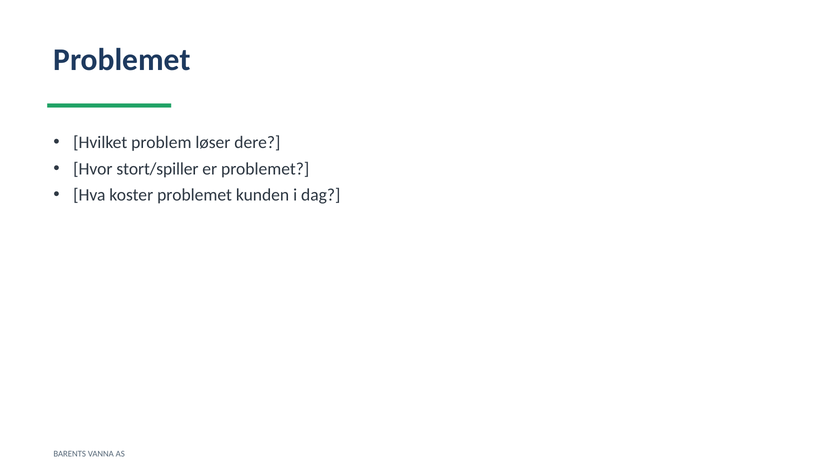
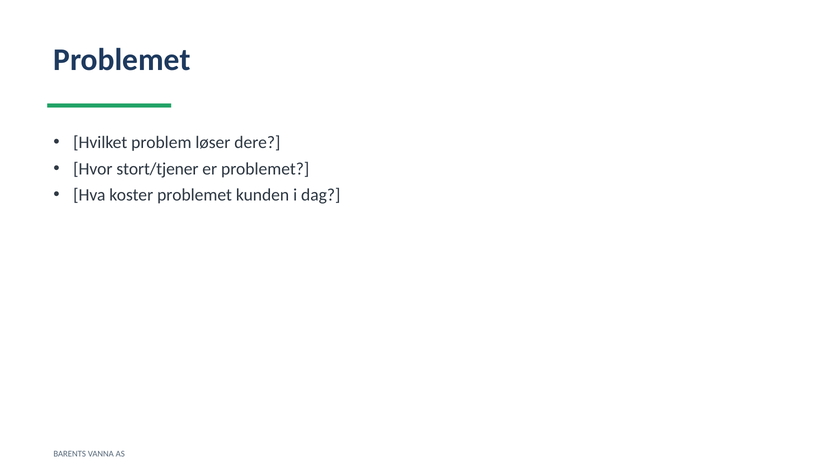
stort/spiller: stort/spiller -> stort/tjener
